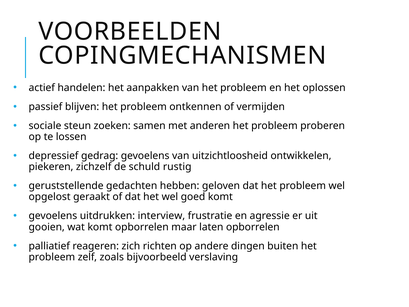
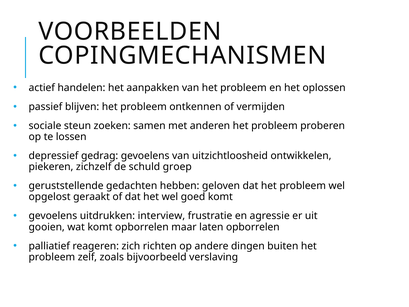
rustig: rustig -> groep
